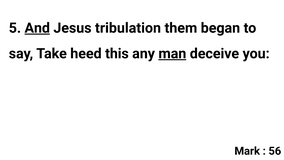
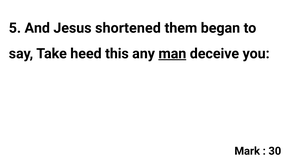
And underline: present -> none
tribulation: tribulation -> shortened
56: 56 -> 30
